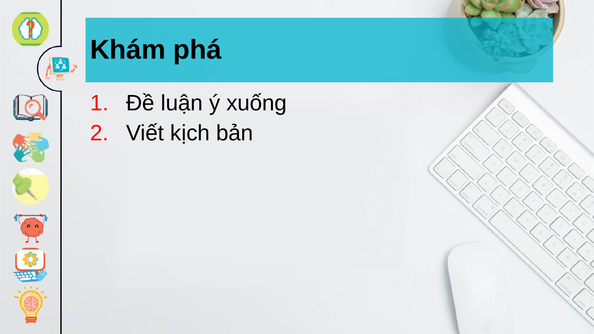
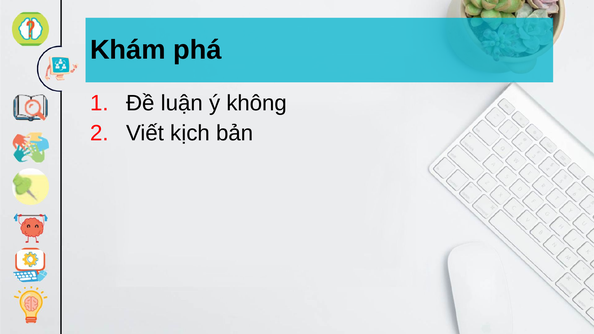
xuống: xuống -> không
